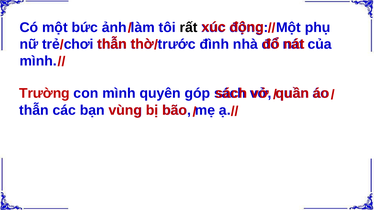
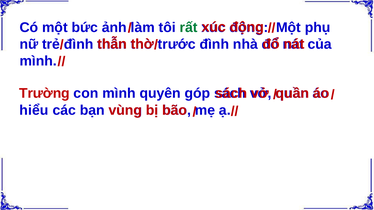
rất colour: black -> green
trẻ chơi: chơi -> đình
thẫn at (34, 110): thẫn -> hiểu
